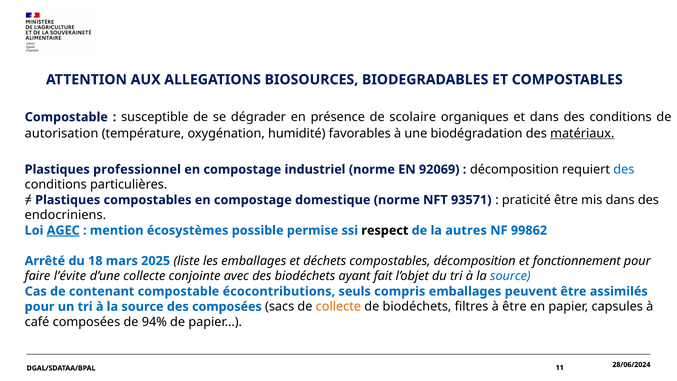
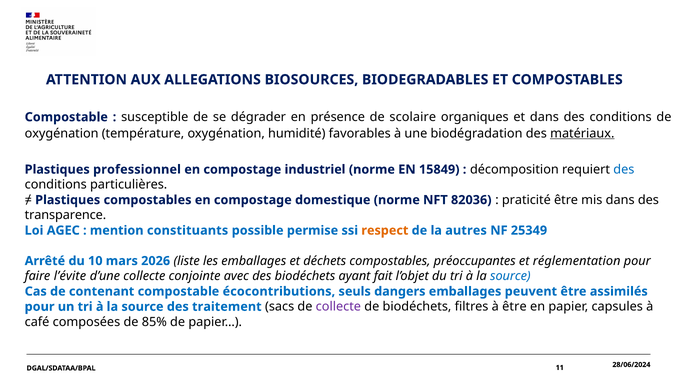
autorisation at (62, 133): autorisation -> oxygénation
92069: 92069 -> 15849
93571: 93571 -> 82036
endocriniens: endocriniens -> transparence
AGEC underline: present -> none
écosystèmes: écosystèmes -> constituants
respect colour: black -> orange
99862: 99862 -> 25349
18: 18 -> 10
2025: 2025 -> 2026
compostables décomposition: décomposition -> préoccupantes
fonctionnement: fonctionnement -> réglementation
compris: compris -> dangers
des composées: composées -> traitement
collecte at (338, 306) colour: orange -> purple
94%: 94% -> 85%
